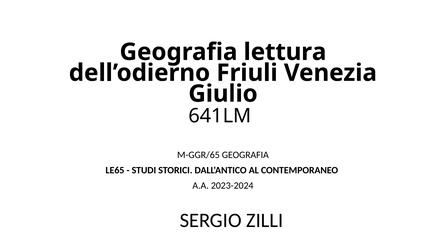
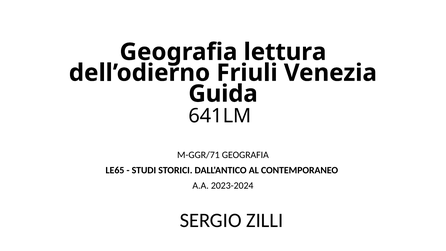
Giulio: Giulio -> Guida
M-GGR/65: M-GGR/65 -> M-GGR/71
